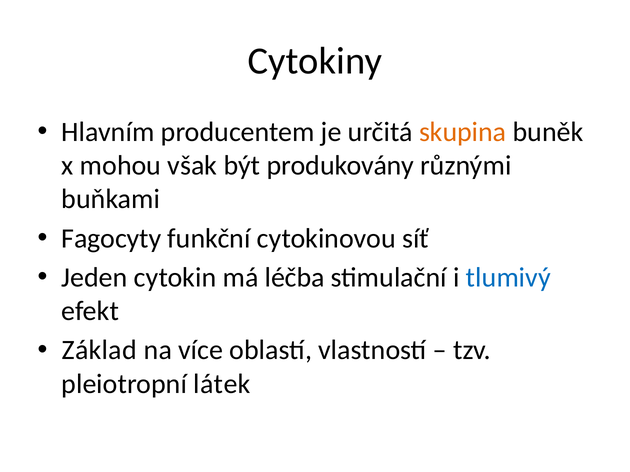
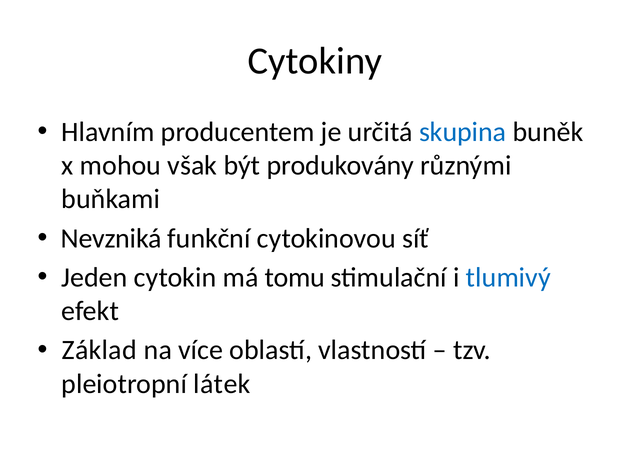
skupina colour: orange -> blue
Fagocyty: Fagocyty -> Nevzniká
léčba: léčba -> tomu
